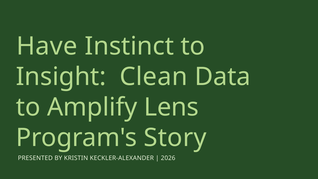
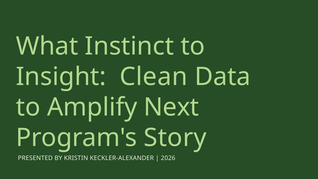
Have: Have -> What
Lens: Lens -> Next
